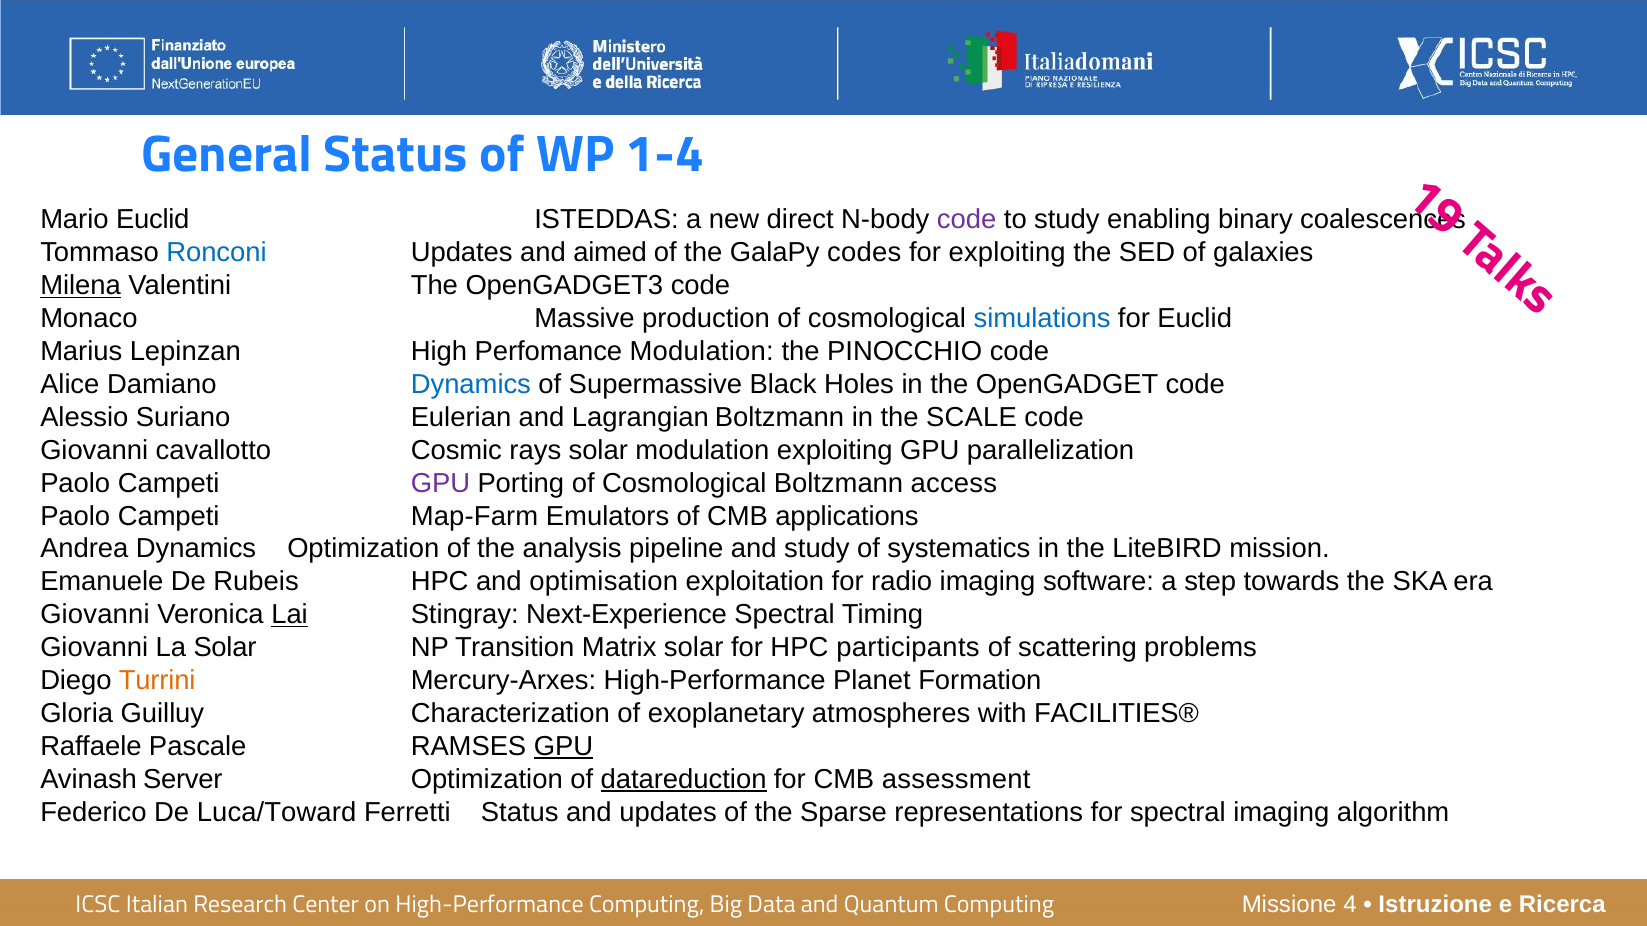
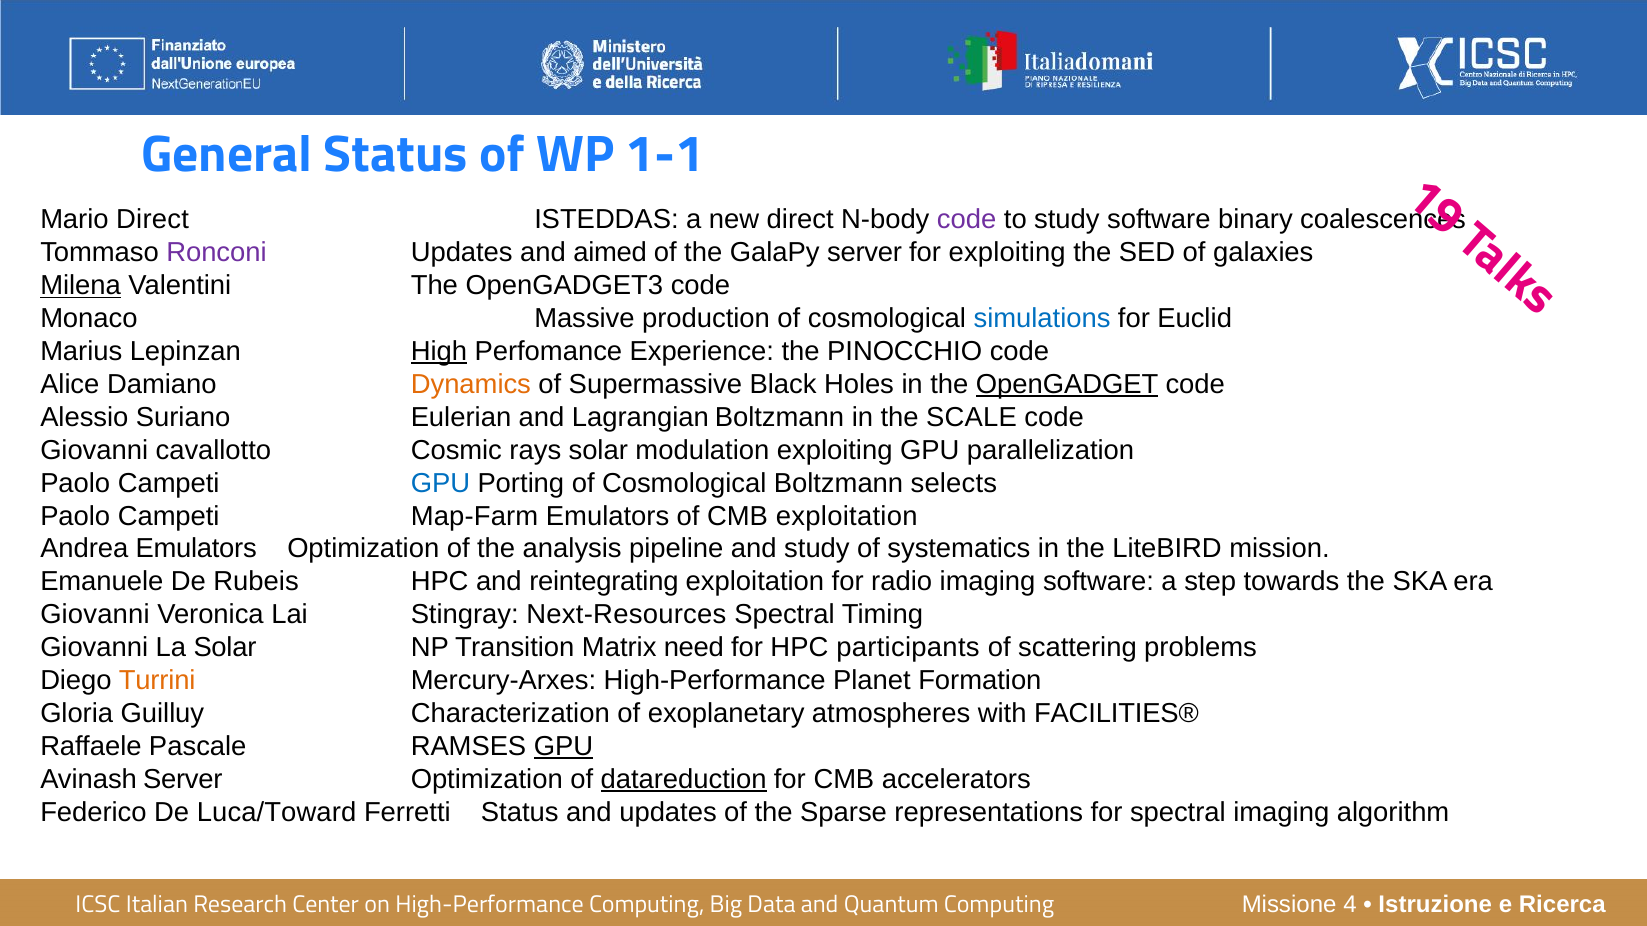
1-4: 1-4 -> 1-1
Mario Euclid: Euclid -> Direct
study enabling: enabling -> software
Ronconi colour: blue -> purple
GalaPy codes: codes -> server
High underline: none -> present
Perfomance Modulation: Modulation -> Experience
Dynamics at (471, 385) colour: blue -> orange
OpenGADGET underline: none -> present
GPU at (440, 483) colour: purple -> blue
access: access -> selects
CMB applications: applications -> exploitation
Andrea Dynamics: Dynamics -> Emulators
optimisation: optimisation -> reintegrating
Lai underline: present -> none
Next-Experience: Next-Experience -> Next-Resources
Matrix solar: solar -> need
assessment: assessment -> accelerators
